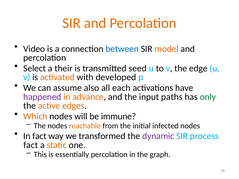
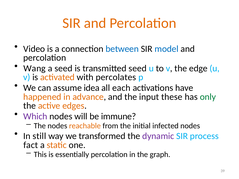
model colour: orange -> blue
Select: Select -> Wang
a their: their -> seed
developed: developed -> percolates
also: also -> idea
happened colour: purple -> orange
paths: paths -> these
Which colour: orange -> purple
In fact: fact -> still
